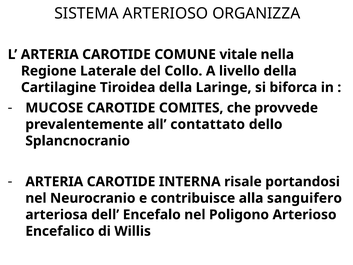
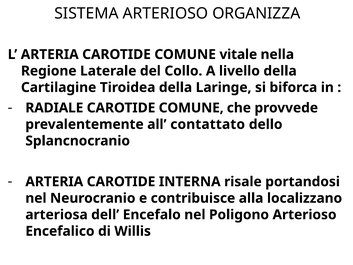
MUCOSE: MUCOSE -> RADIALE
COMITES at (191, 108): COMITES -> COMUNE
sanguifero: sanguifero -> localizzano
